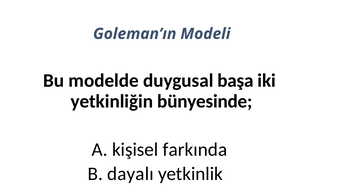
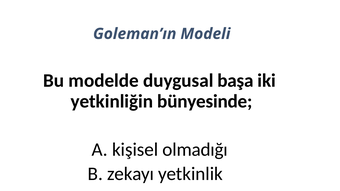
farkında: farkında -> olmadığı
dayalı: dayalı -> zekayı
